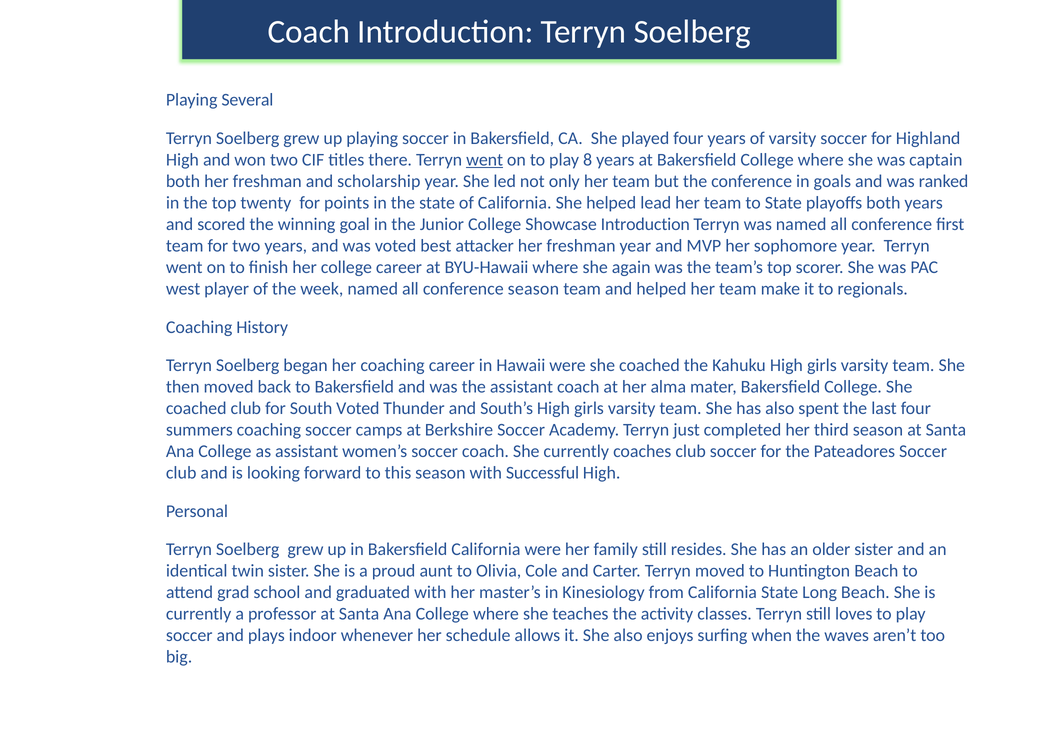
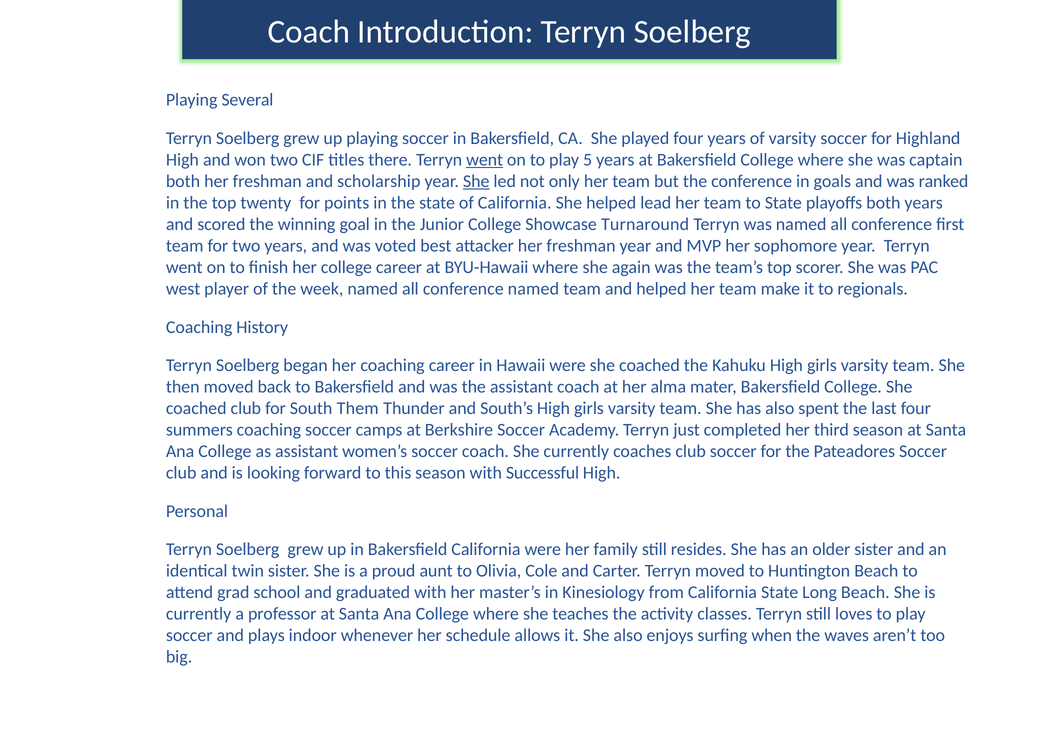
8: 8 -> 5
She at (476, 181) underline: none -> present
Showcase Introduction: Introduction -> Turnaround
conference season: season -> named
South Voted: Voted -> Them
